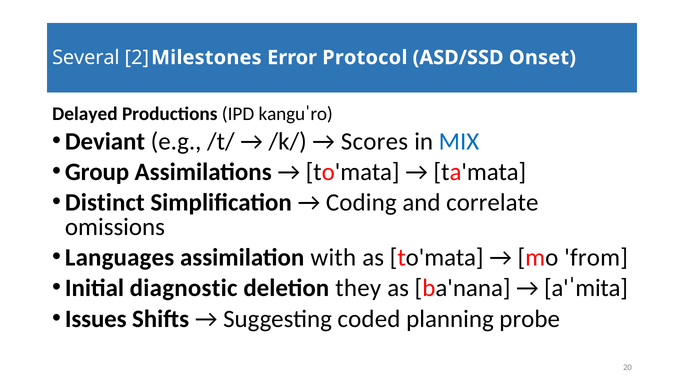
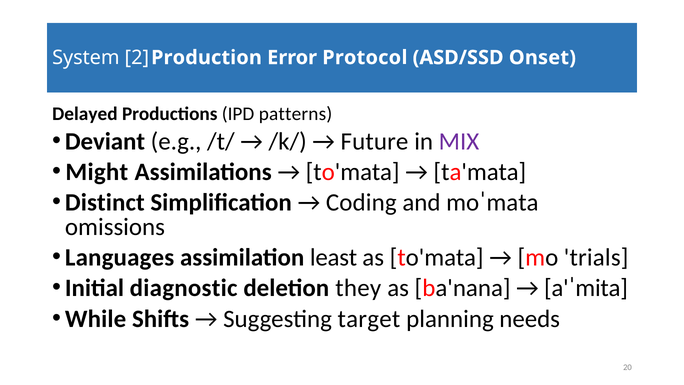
Several: Several -> System
Milestones: Milestones -> Production
kanguˈro: kanguˈro -> patterns
Scores: Scores -> Future
MIX colour: blue -> purple
Group: Group -> Might
correlate: correlate -> moˈmata
with: with -> least
from: from -> trials
Issues: Issues -> While
coded: coded -> target
probe: probe -> needs
